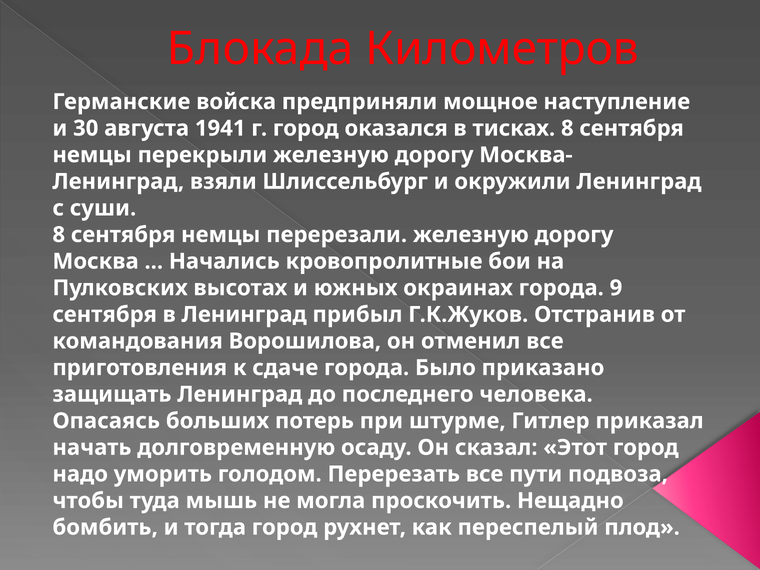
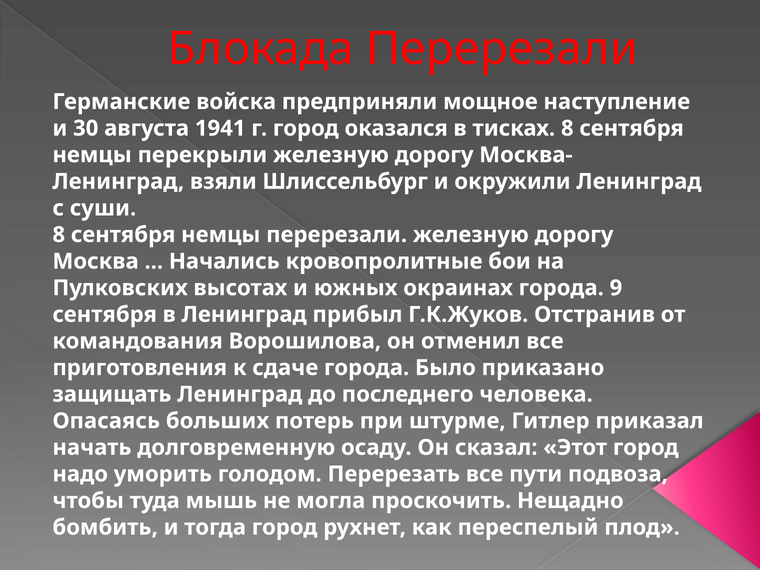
Блокада Километров: Километров -> Перерезали
